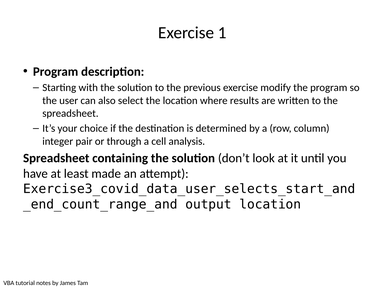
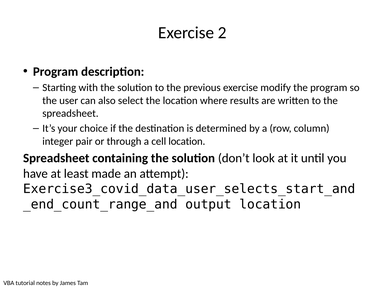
1: 1 -> 2
cell analysis: analysis -> location
